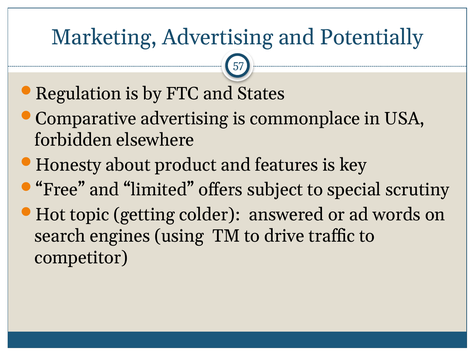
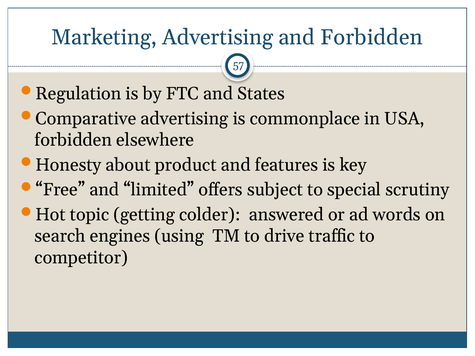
and Potentially: Potentially -> Forbidden
